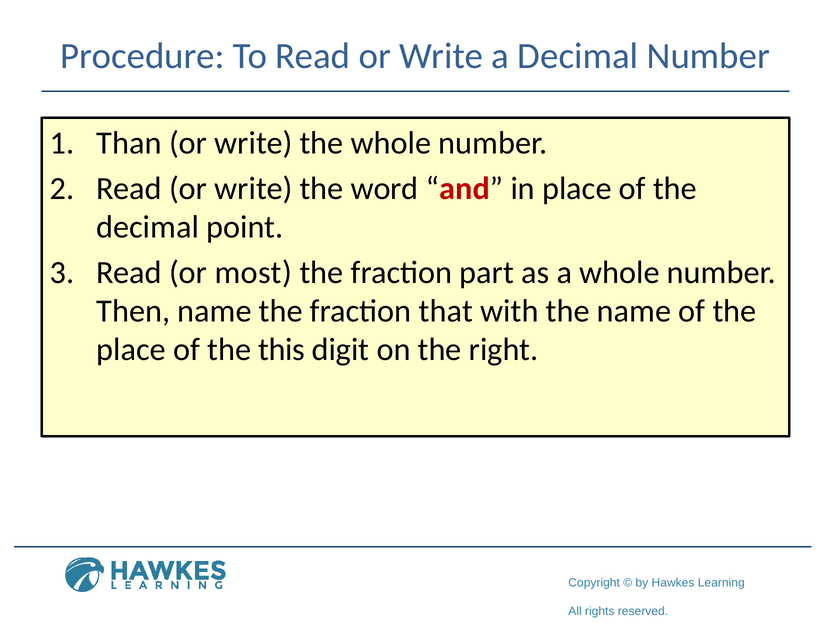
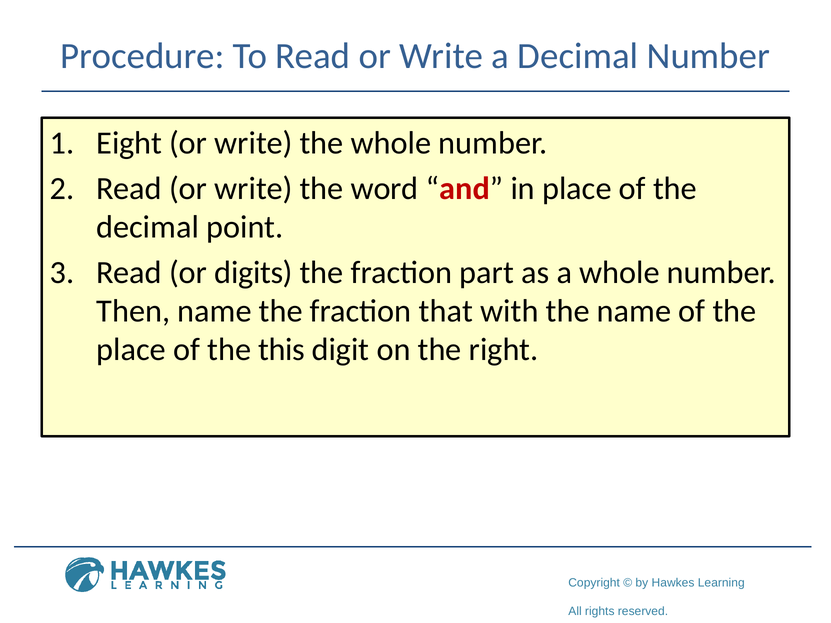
Than: Than -> Eight
most: most -> digits
